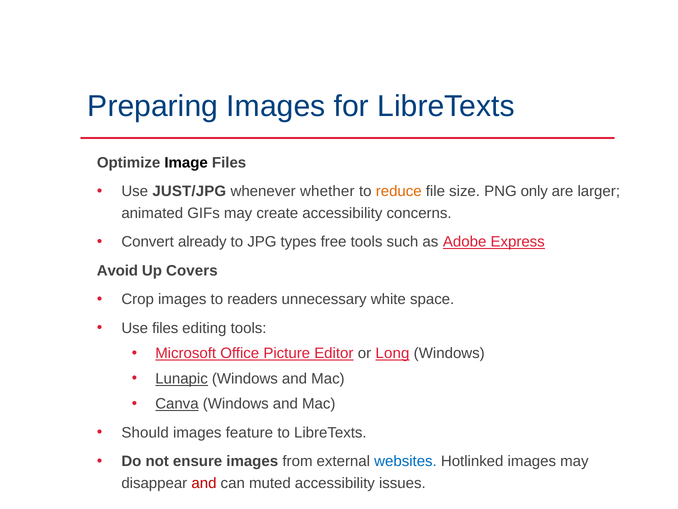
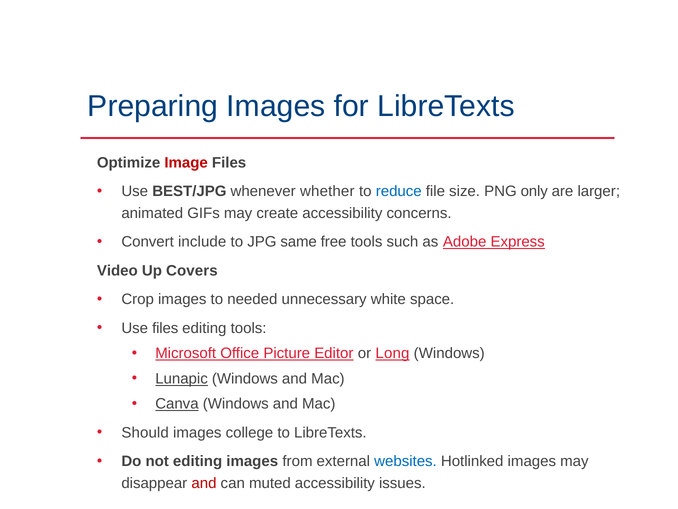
Image colour: black -> red
JUST/JPG: JUST/JPG -> BEST/JPG
reduce colour: orange -> blue
already: already -> include
types: types -> same
Avoid: Avoid -> Video
readers: readers -> needed
feature: feature -> college
not ensure: ensure -> editing
